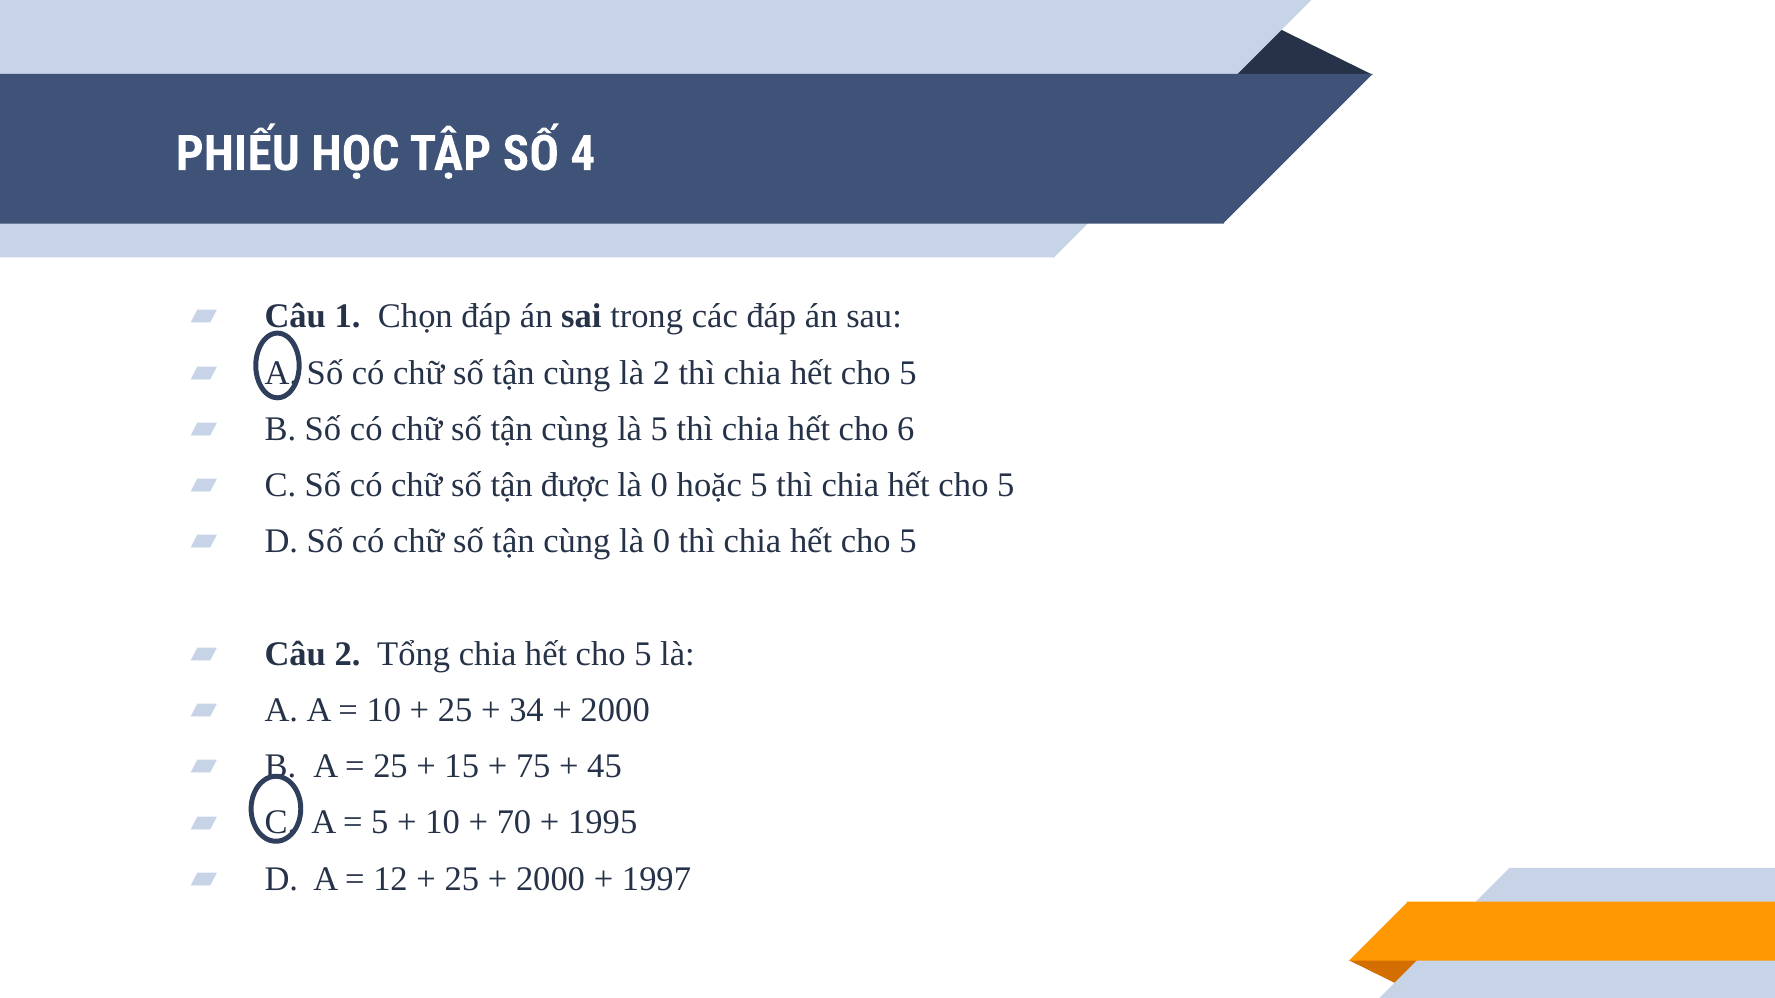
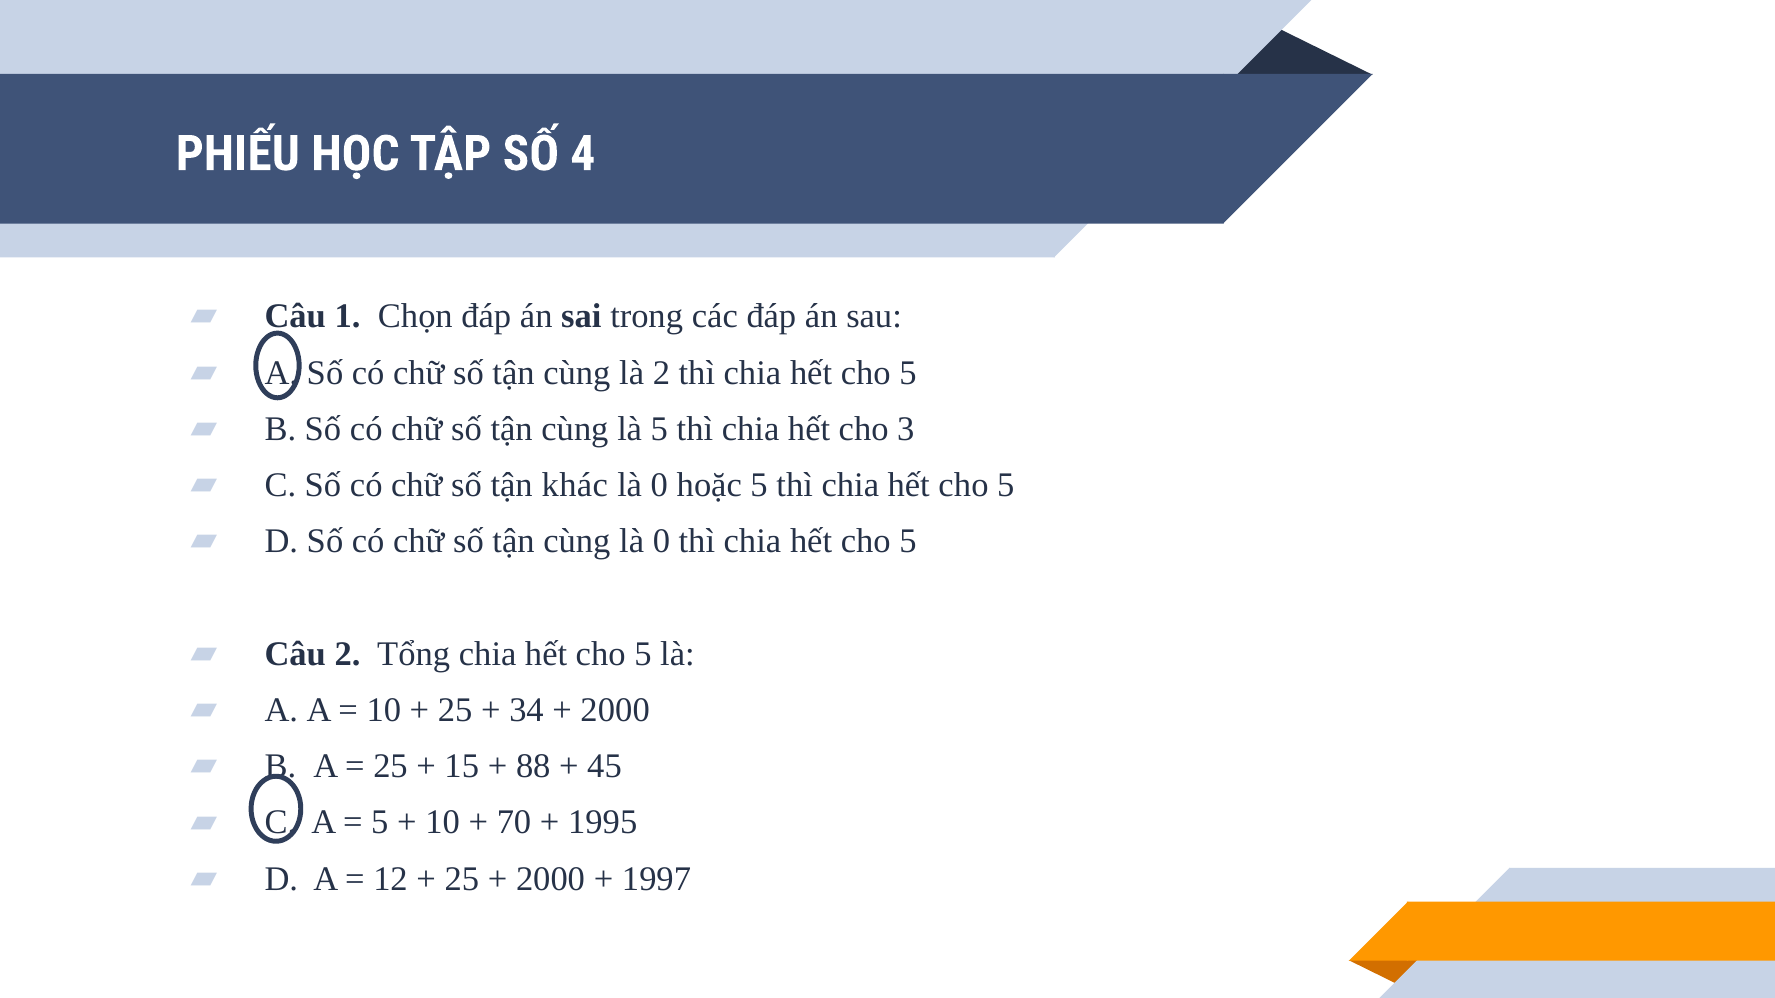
6: 6 -> 3
được: được -> khác
75: 75 -> 88
